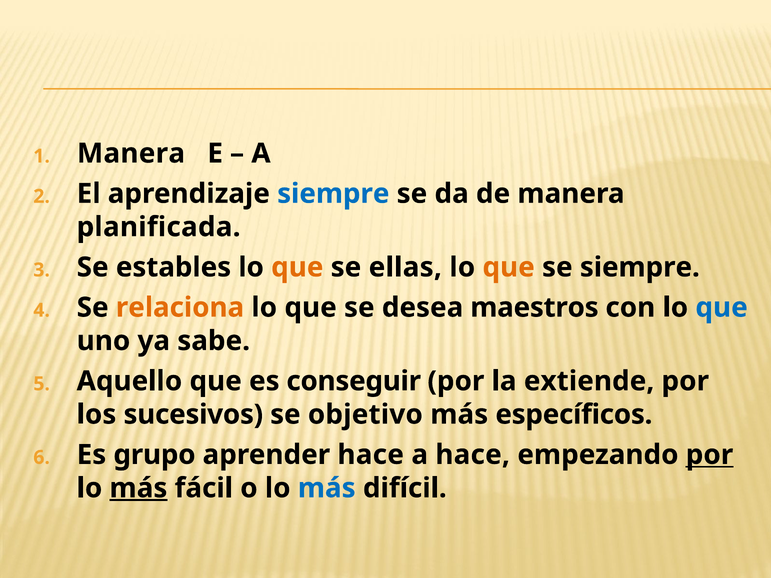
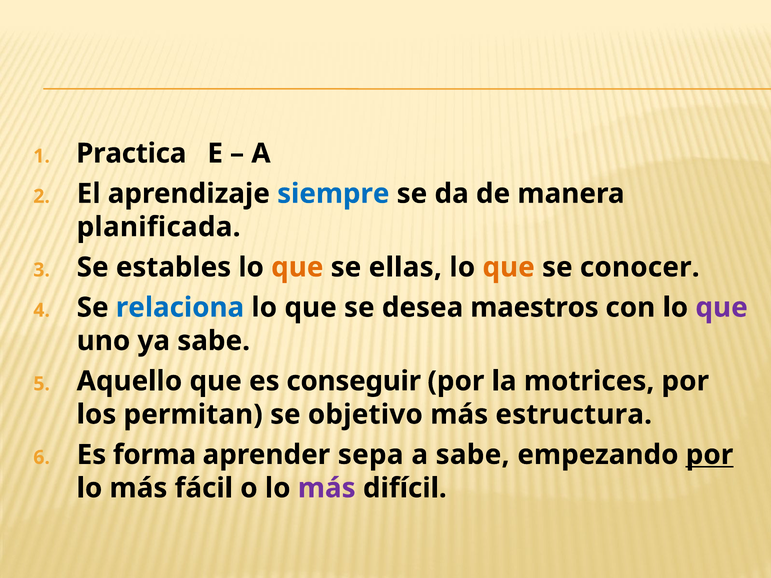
Manera at (131, 153): Manera -> Practica
se siempre: siempre -> conocer
relaciona colour: orange -> blue
que at (722, 308) colour: blue -> purple
extiende: extiende -> motrices
sucesivos: sucesivos -> permitan
específicos: específicos -> estructura
grupo: grupo -> forma
aprender hace: hace -> sepa
a hace: hace -> sabe
más at (138, 488) underline: present -> none
más at (327, 488) colour: blue -> purple
